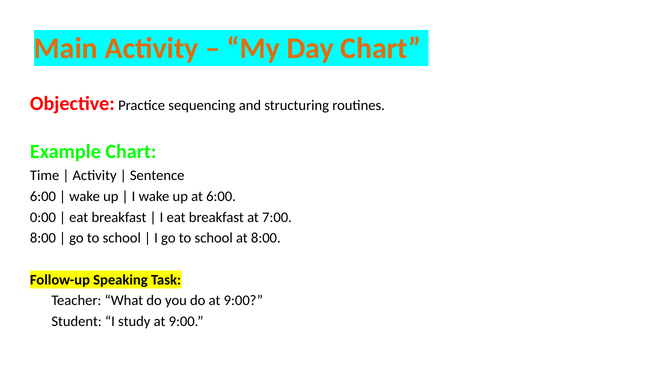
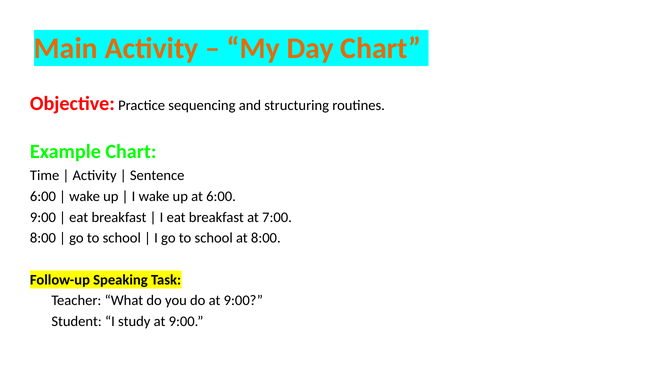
0:00 at (43, 217): 0:00 -> 9:00
